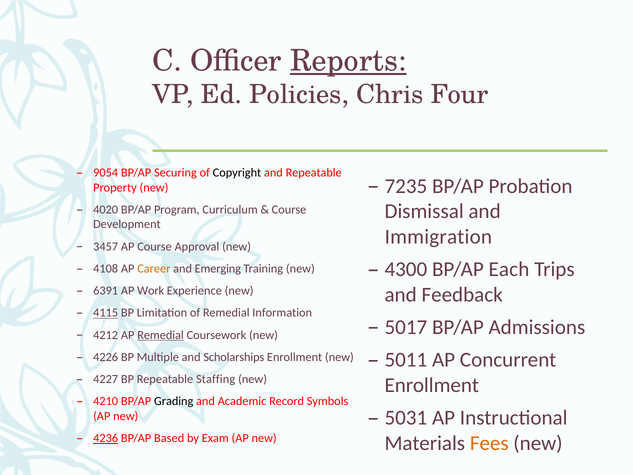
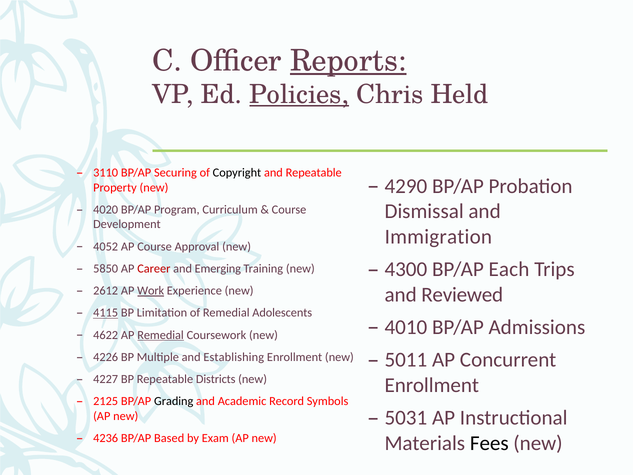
Policies underline: none -> present
Four: Four -> Held
9054: 9054 -> 3110
7235: 7235 -> 4290
3457: 3457 -> 4052
4108: 4108 -> 5850
Career colour: orange -> red
Feedback: Feedback -> Reviewed
6391: 6391 -> 2612
Work underline: none -> present
Information: Information -> Adolescents
5017: 5017 -> 4010
4212: 4212 -> 4622
Scholarships: Scholarships -> Establishing
Staffing: Staffing -> Districts
4210: 4210 -> 2125
4236 underline: present -> none
Fees colour: orange -> black
